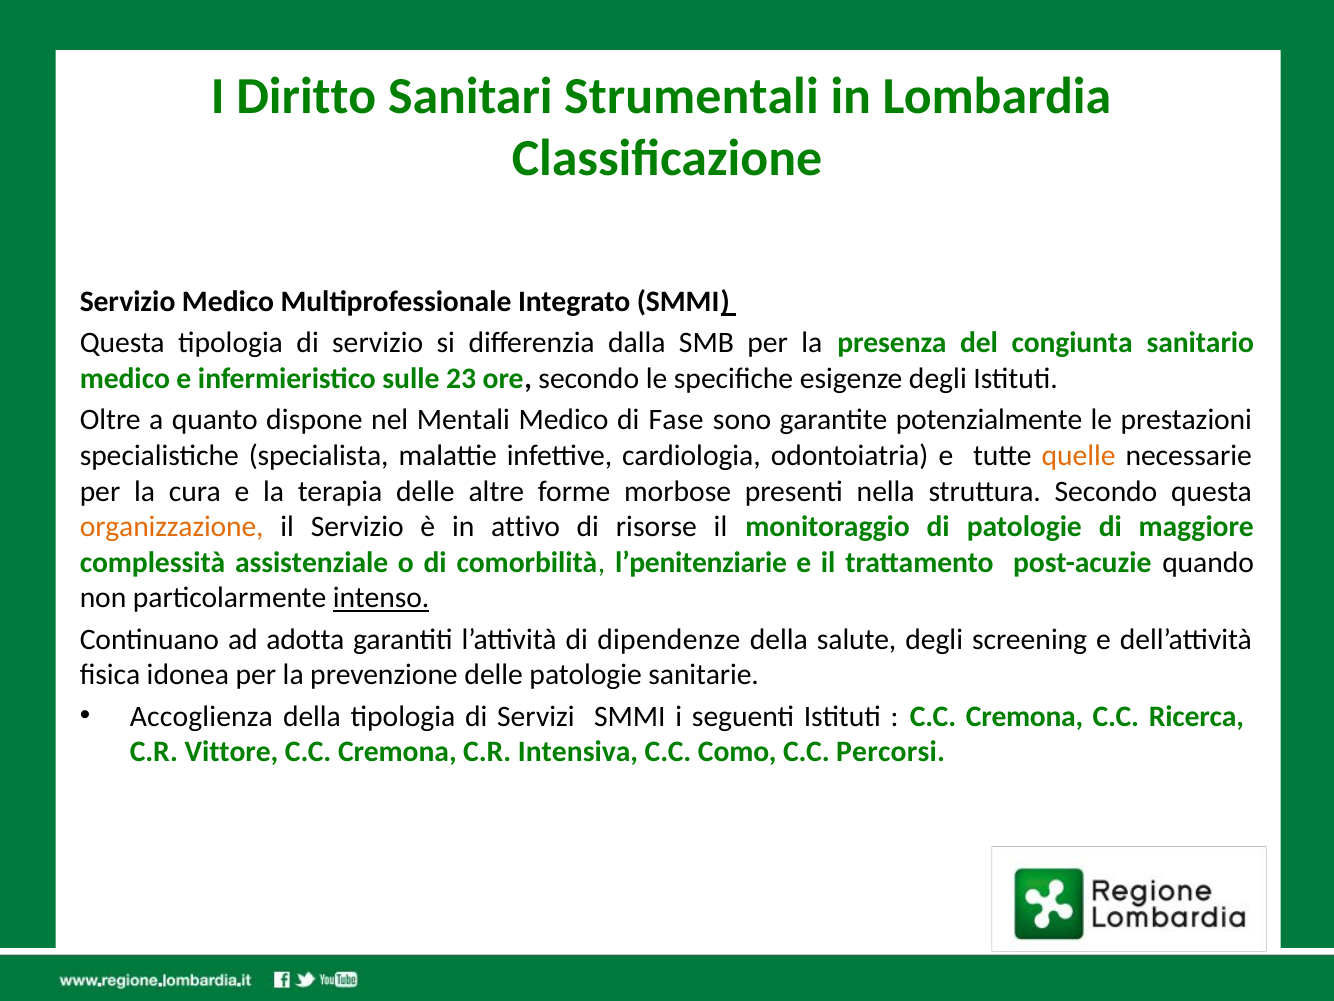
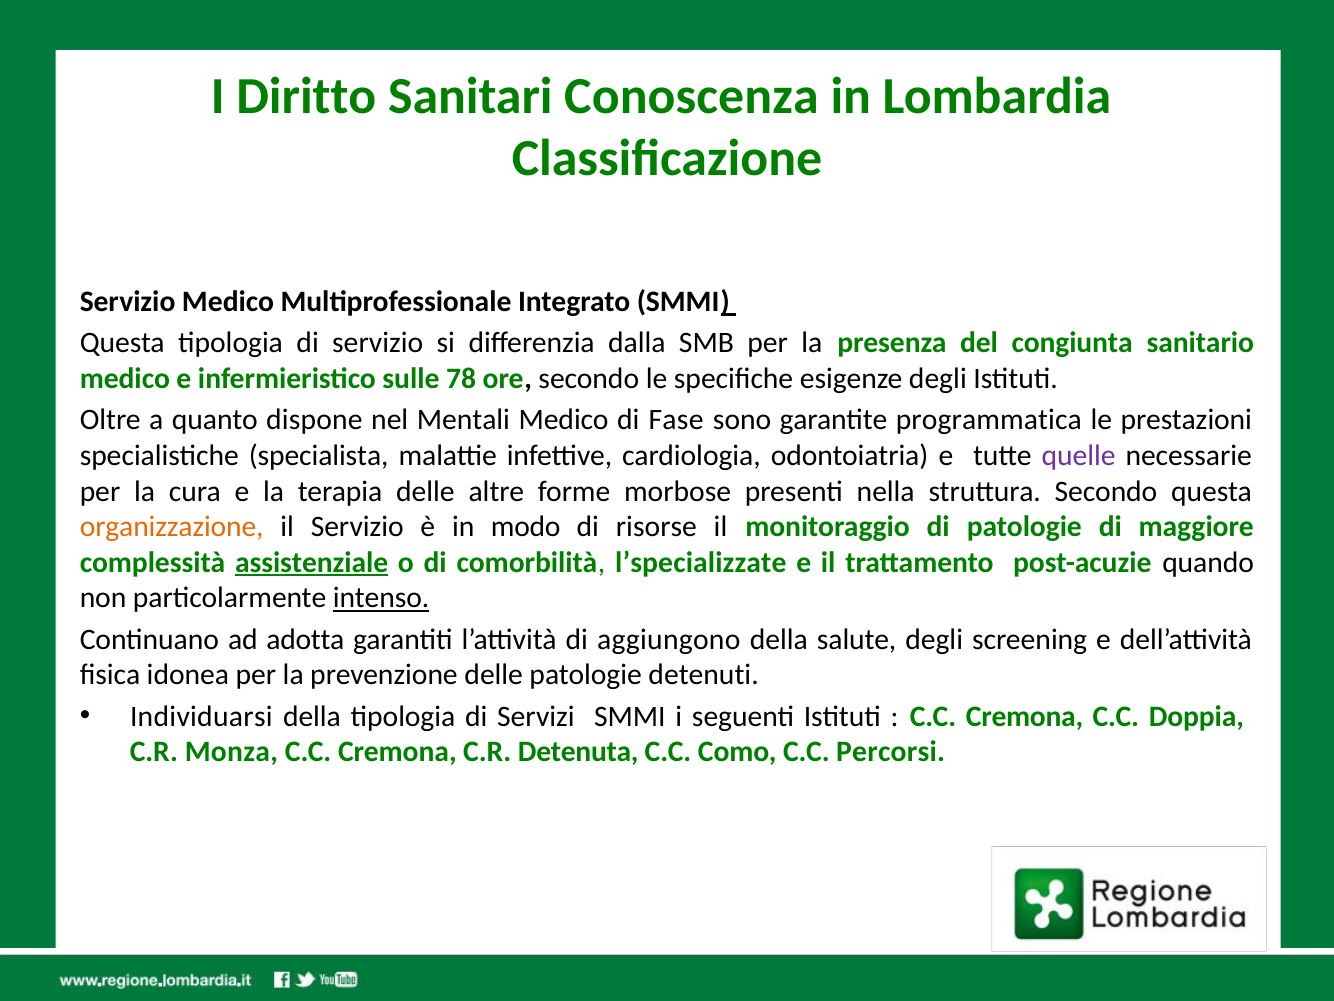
Strumentali: Strumentali -> Conoscenza
23: 23 -> 78
potenzialmente: potenzialmente -> programmatica
quelle colour: orange -> purple
attivo: attivo -> modo
assistenziale underline: none -> present
l’penitenziarie: l’penitenziarie -> l’specializzate
dipendenze: dipendenze -> aggiungono
sanitarie: sanitarie -> detenuti
Accoglienza: Accoglienza -> Individuarsi
Ricerca: Ricerca -> Doppia
Vittore: Vittore -> Monza
Intensiva: Intensiva -> Detenuta
